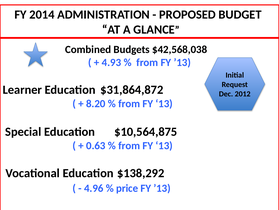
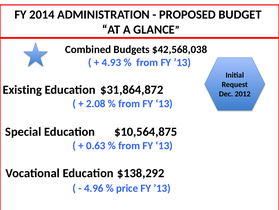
Learner: Learner -> Existing
8.20: 8.20 -> 2.08
